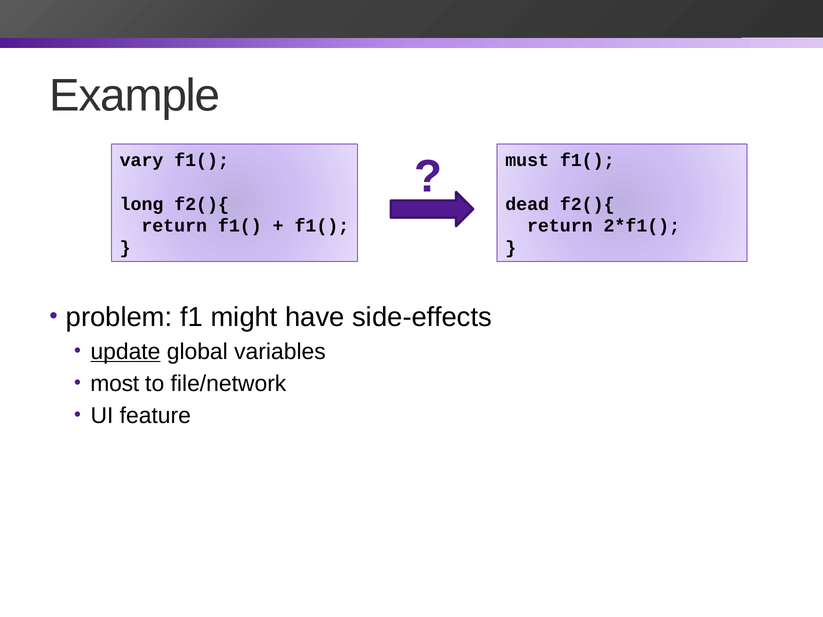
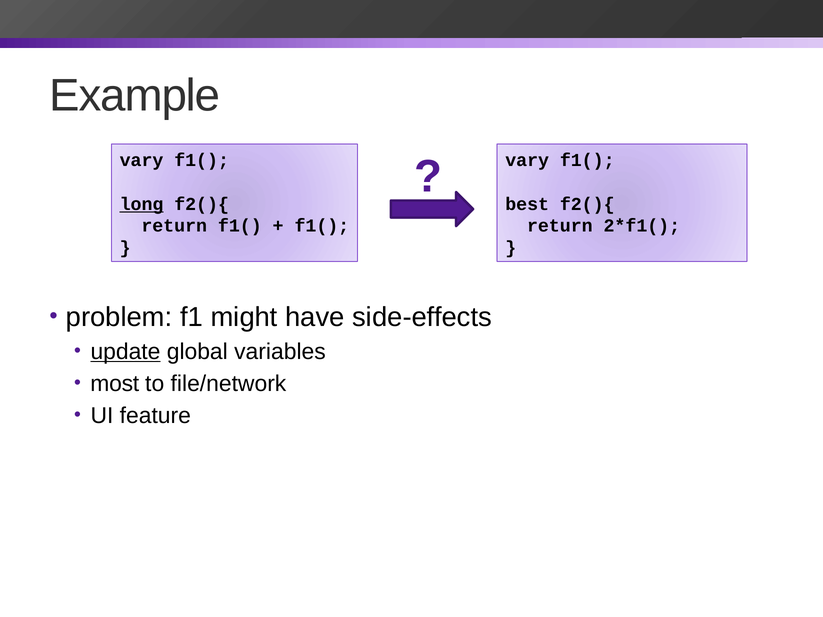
must at (527, 160): must -> vary
long underline: none -> present
dead: dead -> best
